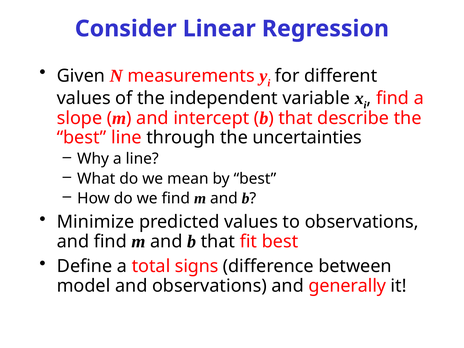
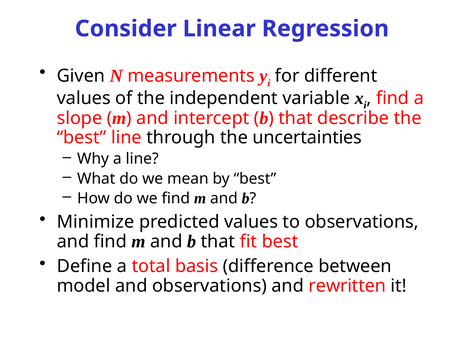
signs: signs -> basis
generally: generally -> rewritten
